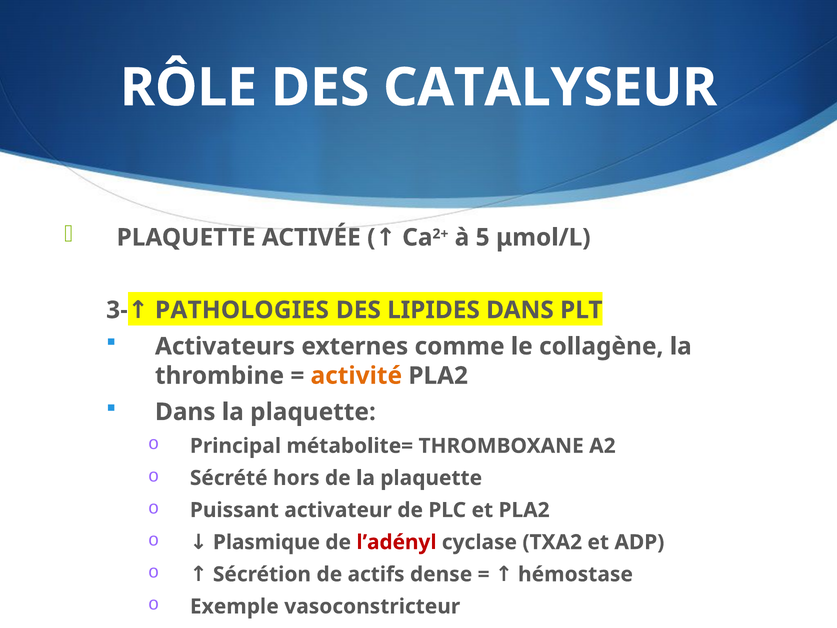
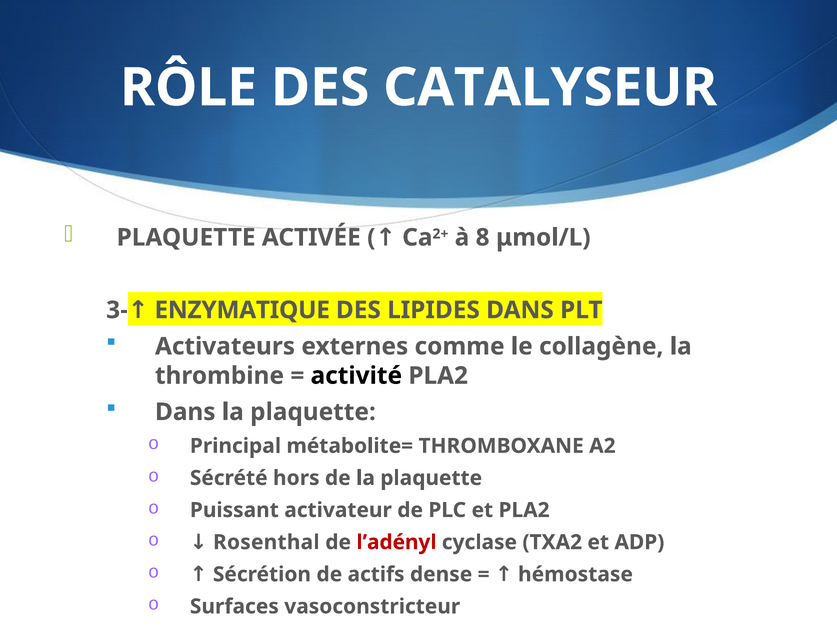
5: 5 -> 8
PATHOLOGIES: PATHOLOGIES -> ENZYMATIQUE
activité colour: orange -> black
Plasmique: Plasmique -> Rosenthal
Exemple: Exemple -> Surfaces
